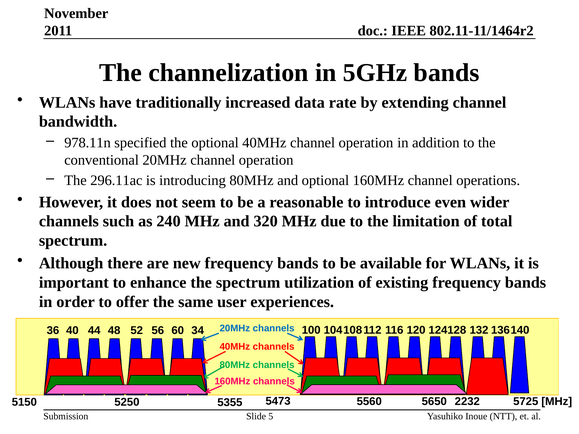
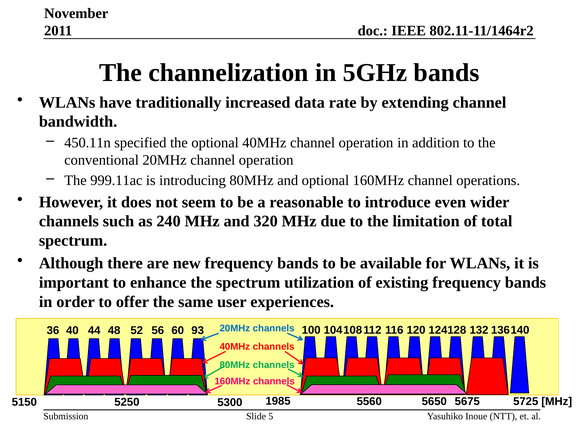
978.11n: 978.11n -> 450.11n
296.11ac: 296.11ac -> 999.11ac
34: 34 -> 93
5473: 5473 -> 1985
2232: 2232 -> 5675
5355: 5355 -> 5300
